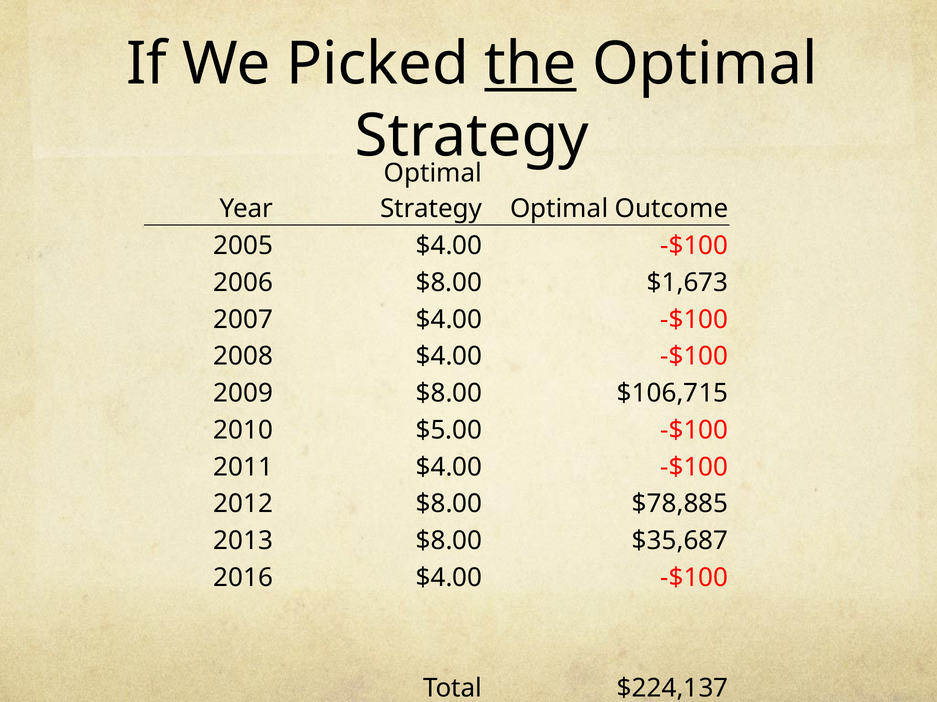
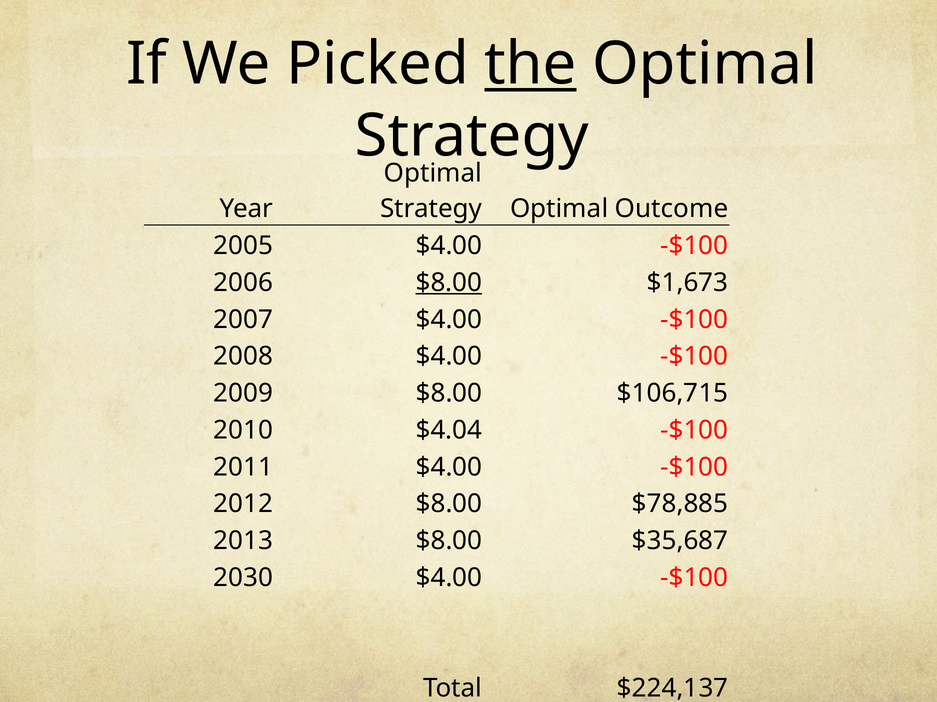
$8.00 at (449, 283) underline: none -> present
$5.00: $5.00 -> $4.04
2016: 2016 -> 2030
